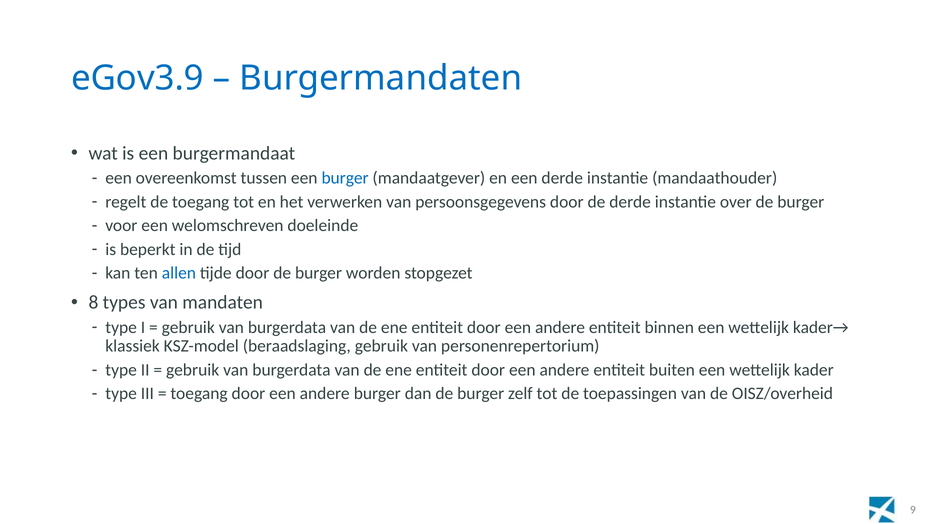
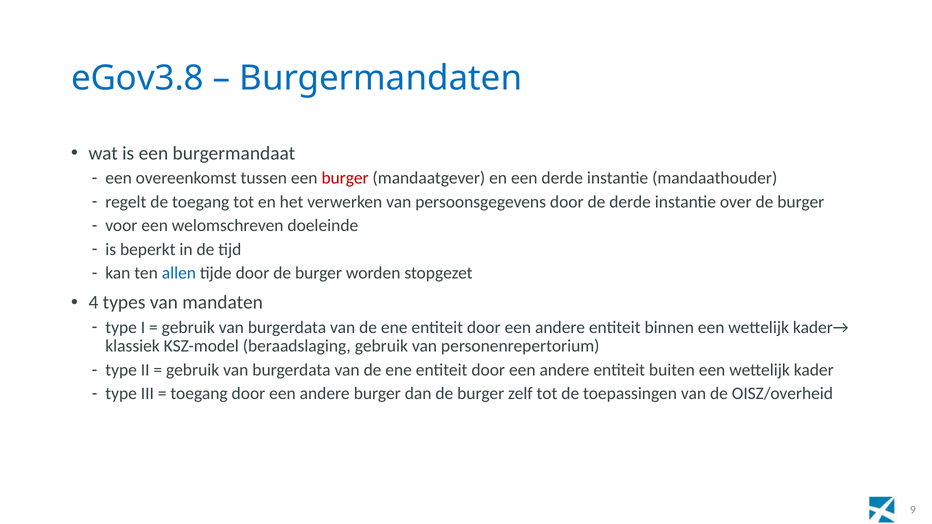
eGov3.9: eGov3.9 -> eGov3.8
burger at (345, 178) colour: blue -> red
8: 8 -> 4
